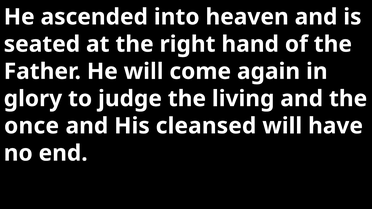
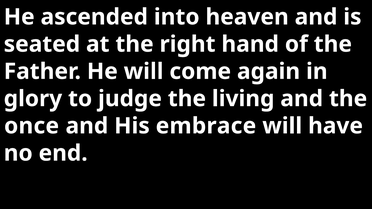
cleansed: cleansed -> embrace
